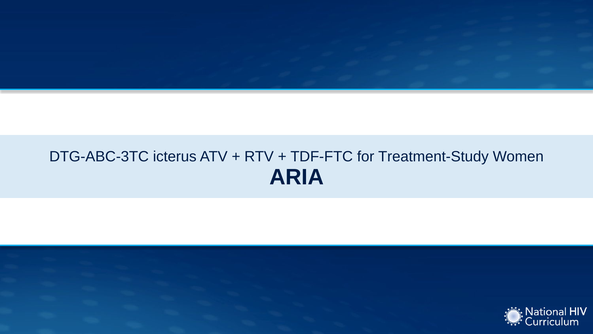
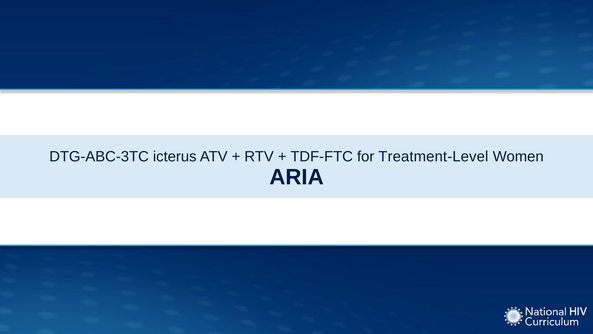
Treatment-Study: Treatment-Study -> Treatment-Level
